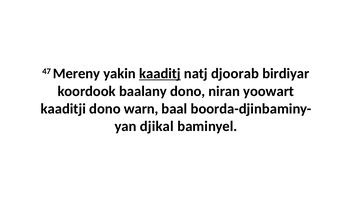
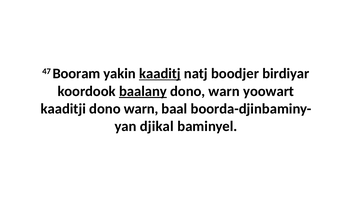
Mereny: Mereny -> Booram
djoorab: djoorab -> boodjer
baalany underline: none -> present
niran at (224, 91): niran -> warn
